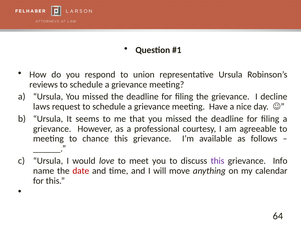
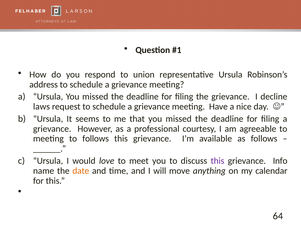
reviews: reviews -> address
to chance: chance -> follows
date colour: red -> orange
